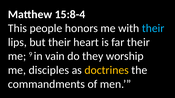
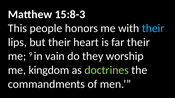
15:8-4: 15:8-4 -> 15:8-3
disciples: disciples -> kingdom
doctrines colour: yellow -> light green
